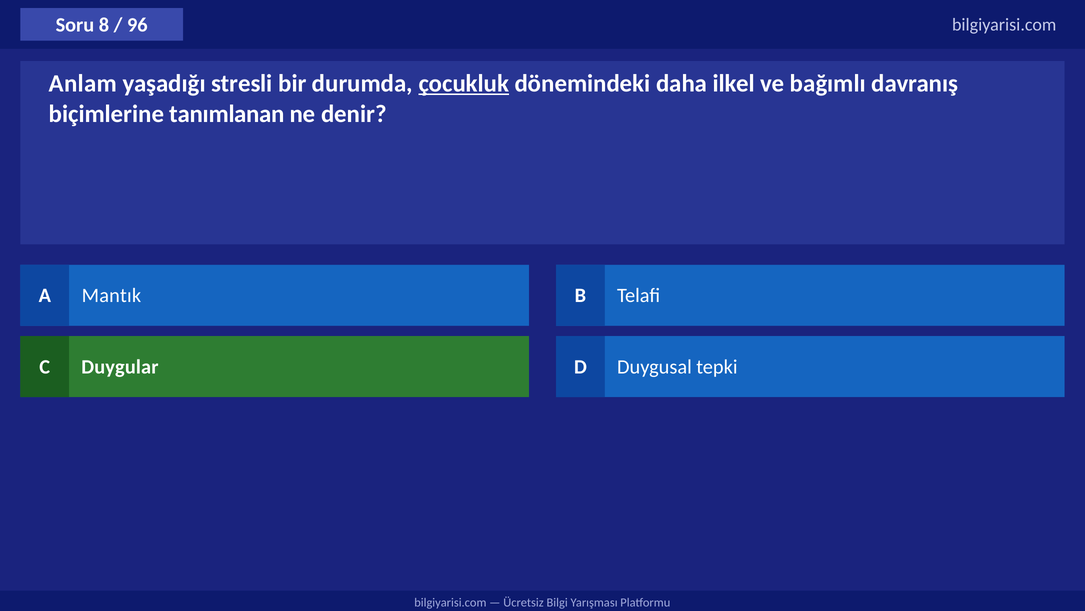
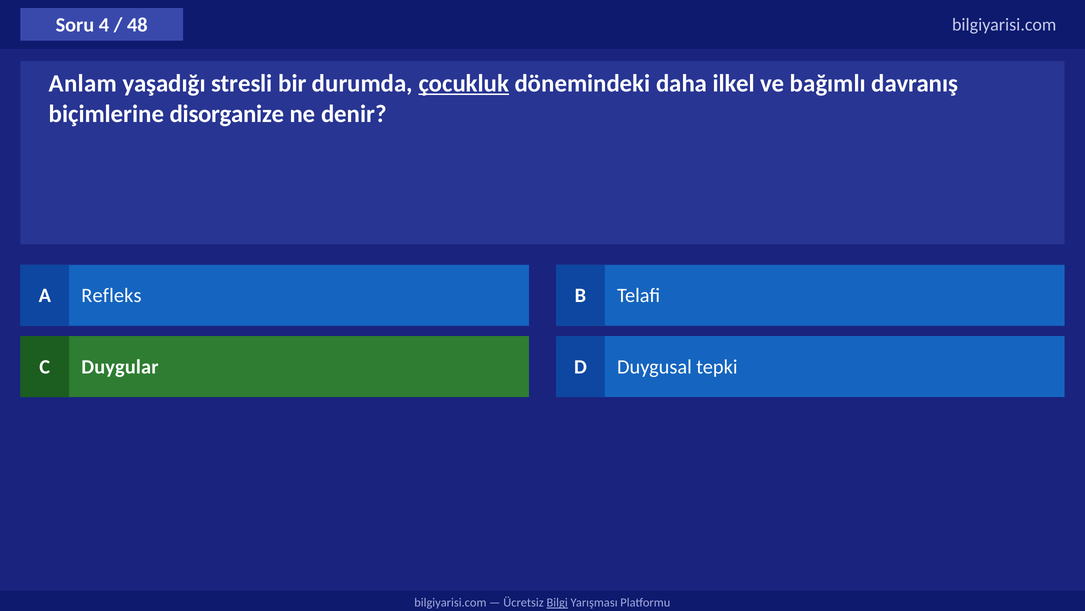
8: 8 -> 4
96: 96 -> 48
tanımlanan: tanımlanan -> disorganize
Mantık: Mantık -> Refleks
Bilgi underline: none -> present
